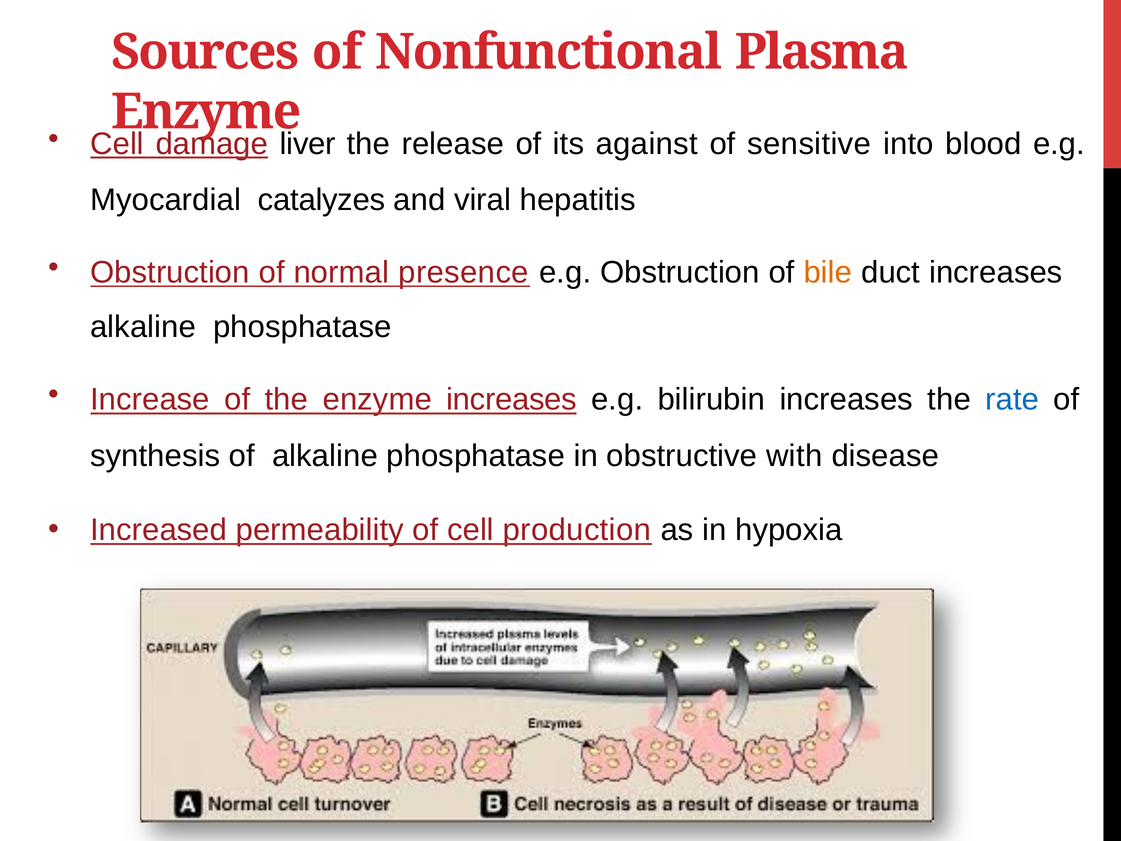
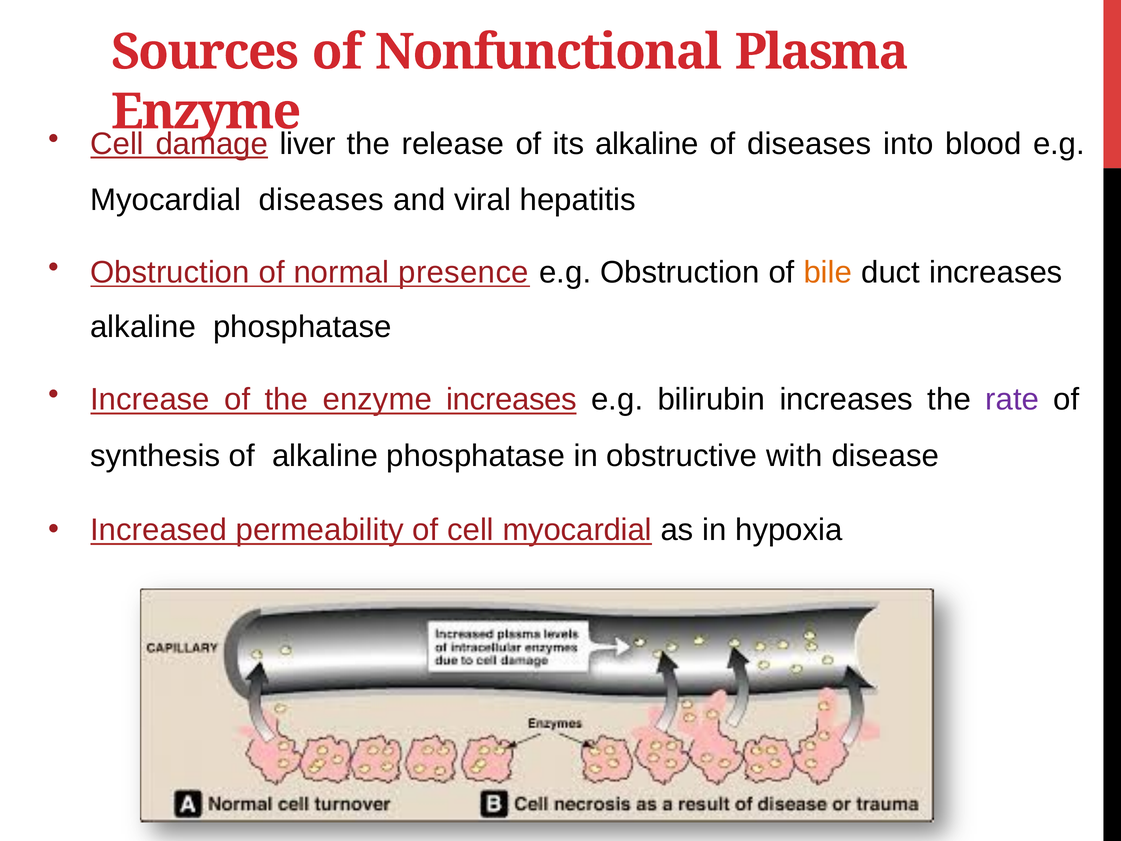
its against: against -> alkaline
of sensitive: sensitive -> diseases
Myocardial catalyzes: catalyzes -> diseases
rate colour: blue -> purple
cell production: production -> myocardial
